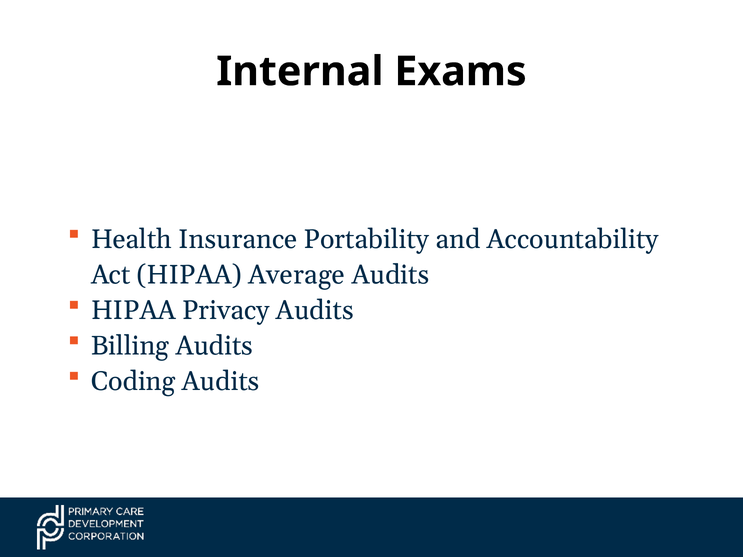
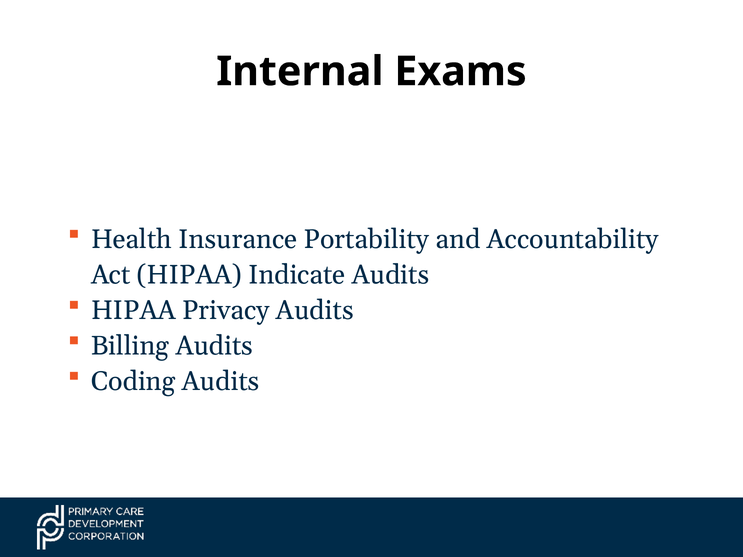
Average: Average -> Indicate
